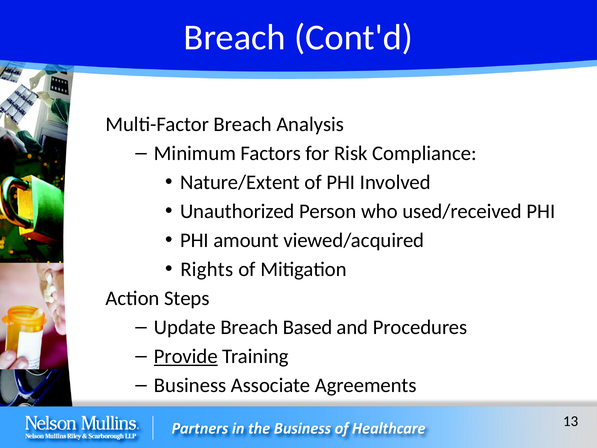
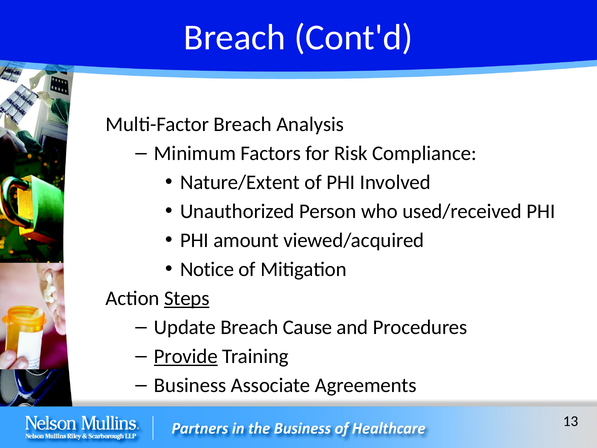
Rights: Rights -> Notice
Steps underline: none -> present
Based: Based -> Cause
